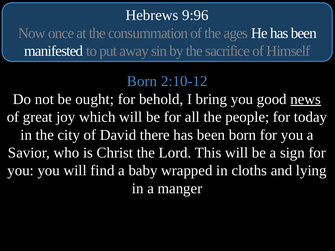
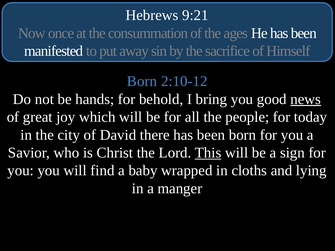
9:96: 9:96 -> 9:21
ought: ought -> hands
This underline: none -> present
